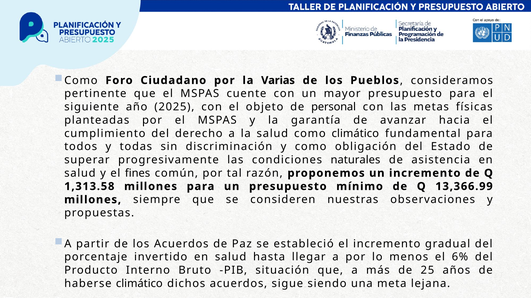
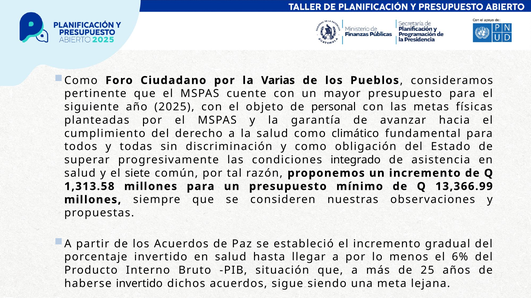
naturales: naturales -> integrado
fines: fines -> siete
haberse climático: climático -> invertido
